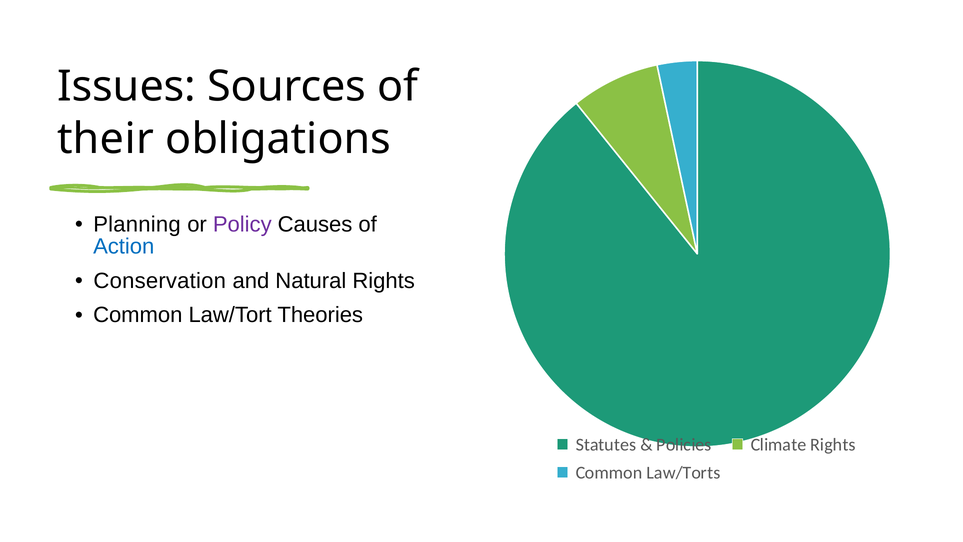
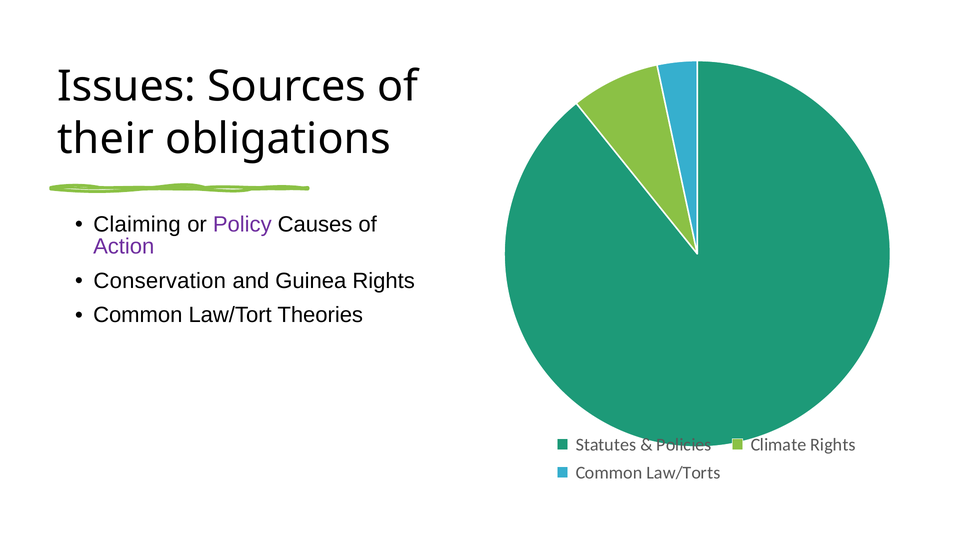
Planning: Planning -> Claiming
Action colour: blue -> purple
Natural: Natural -> Guinea
